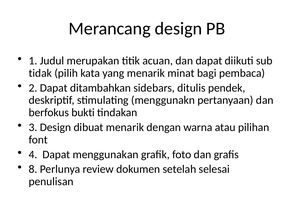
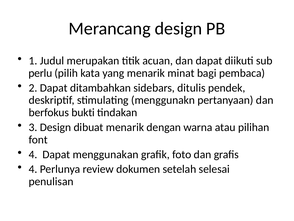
tidak: tidak -> perlu
8 at (33, 169): 8 -> 4
